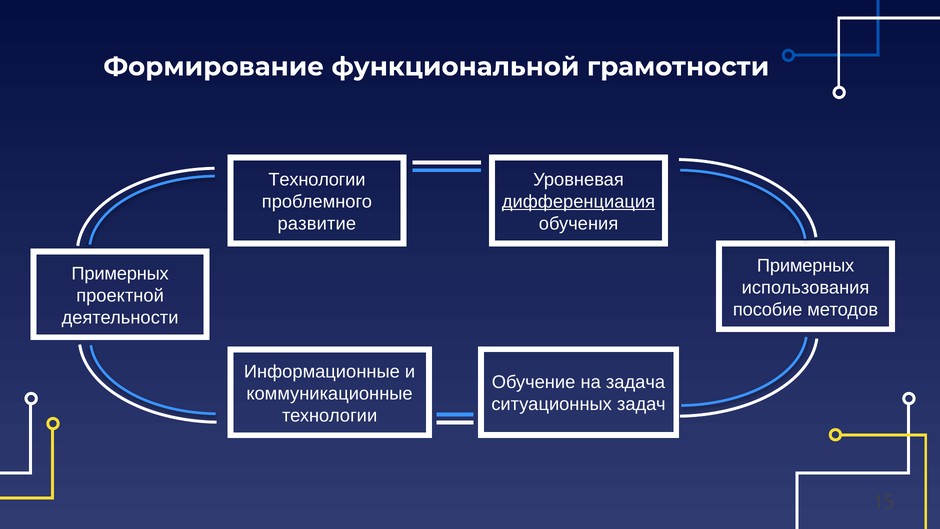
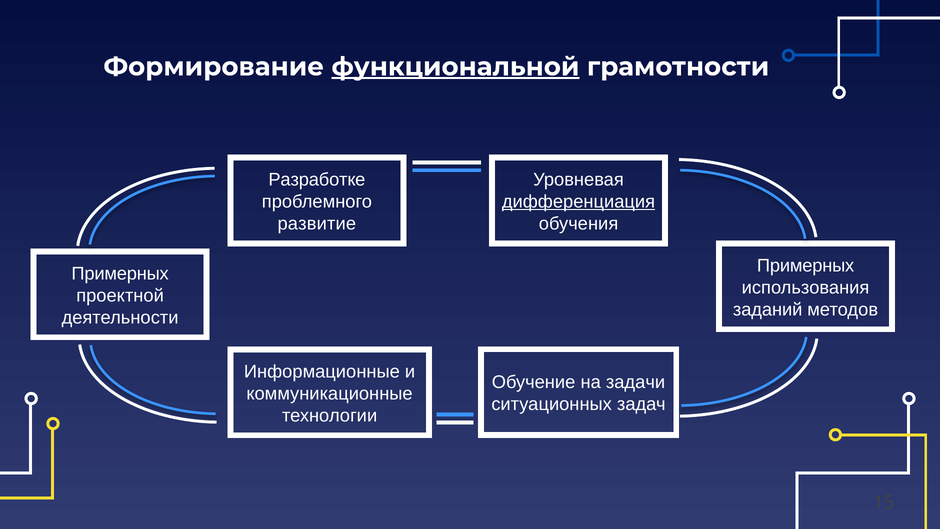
функциональной underline: none -> present
Технологии at (317, 180): Технологии -> Разработке
пособие: пособие -> заданий
задача: задача -> задачи
